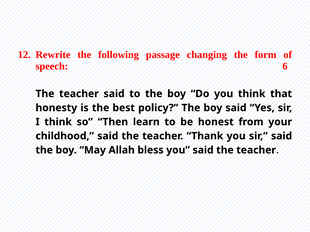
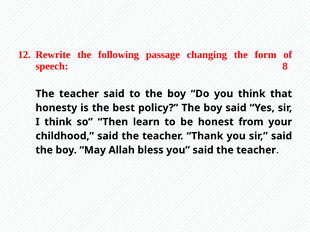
6: 6 -> 8
